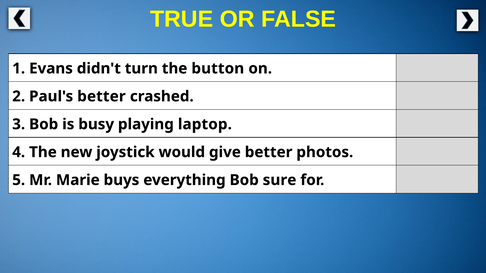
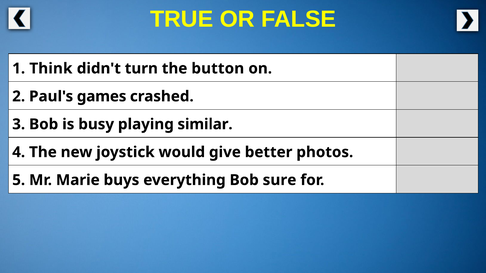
Evans: Evans -> Think
Paul's better: better -> games
laptop: laptop -> similar
